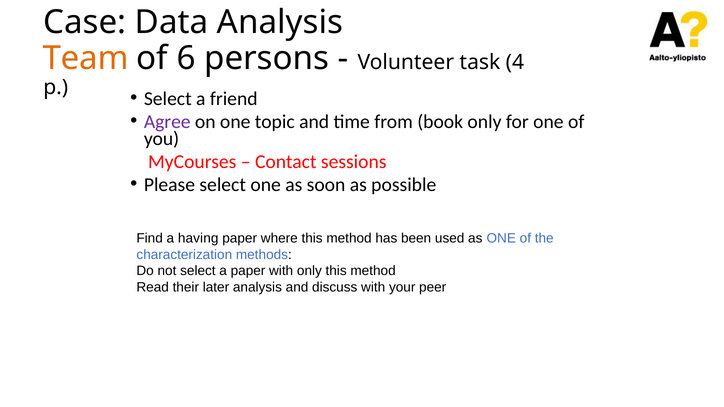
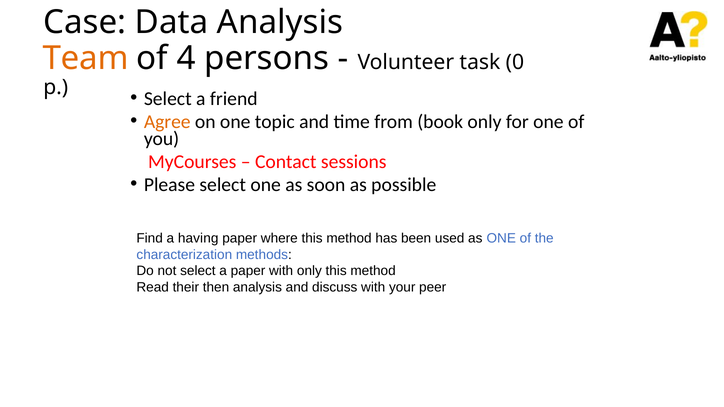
6: 6 -> 4
4: 4 -> 0
Agree colour: purple -> orange
later: later -> then
